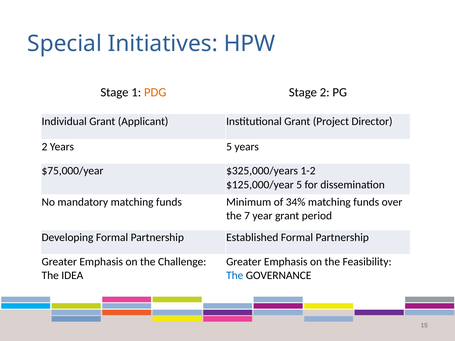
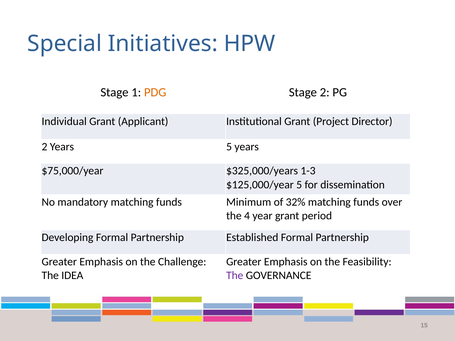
1-2: 1-2 -> 1-3
34%: 34% -> 32%
7: 7 -> 4
The at (235, 276) colour: blue -> purple
